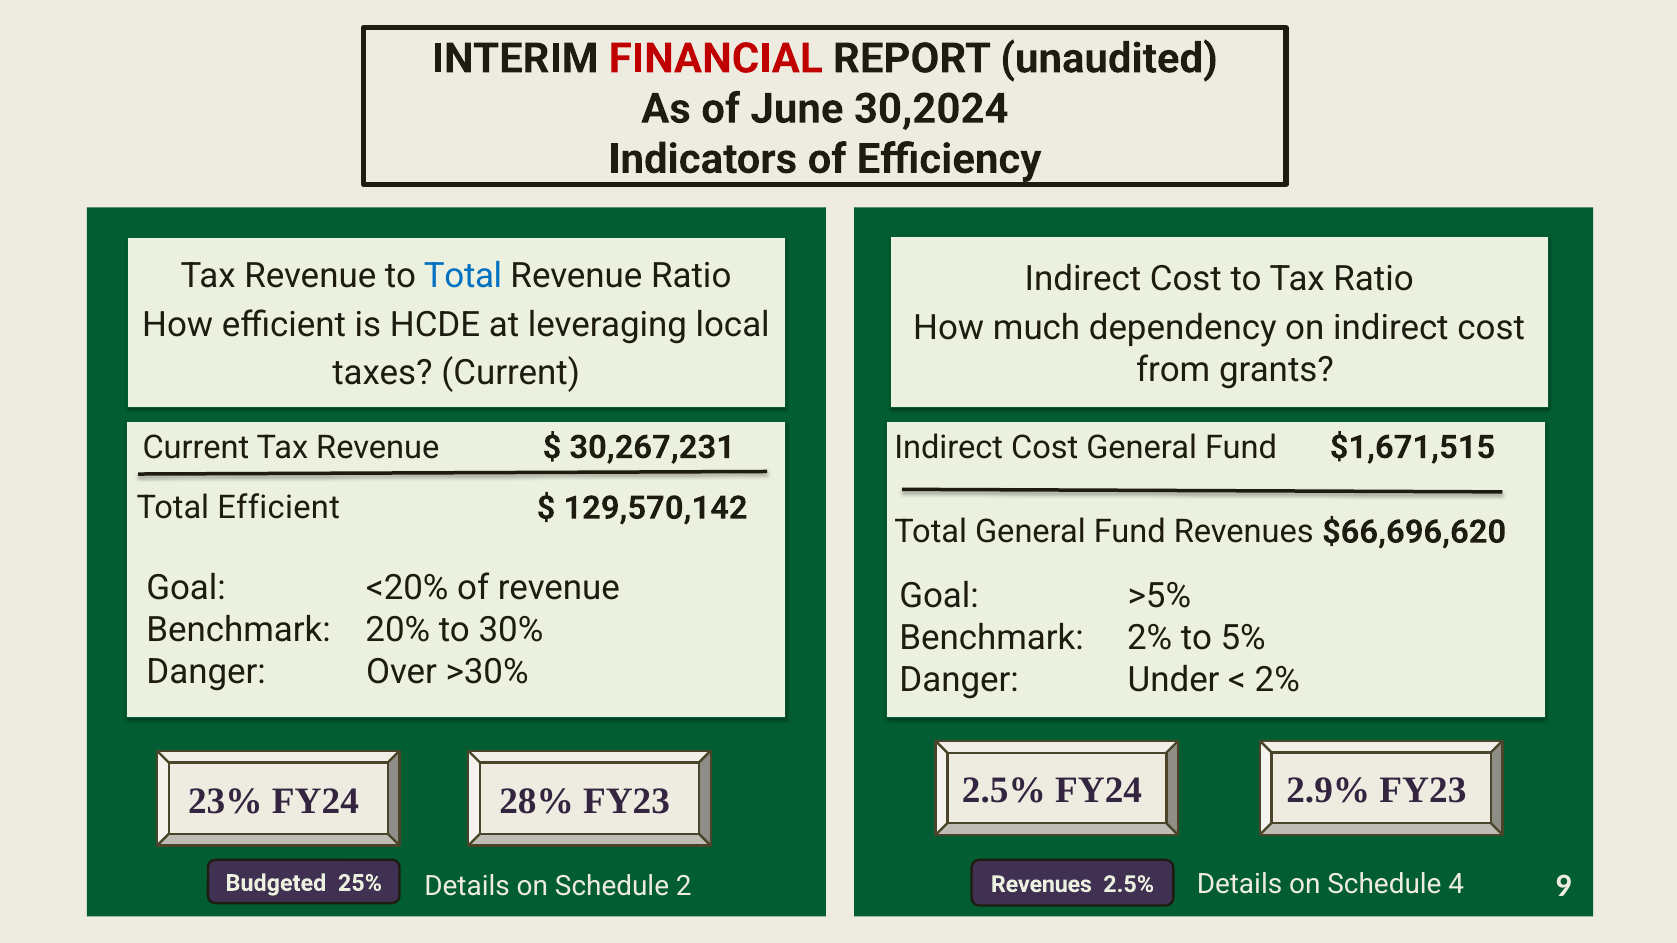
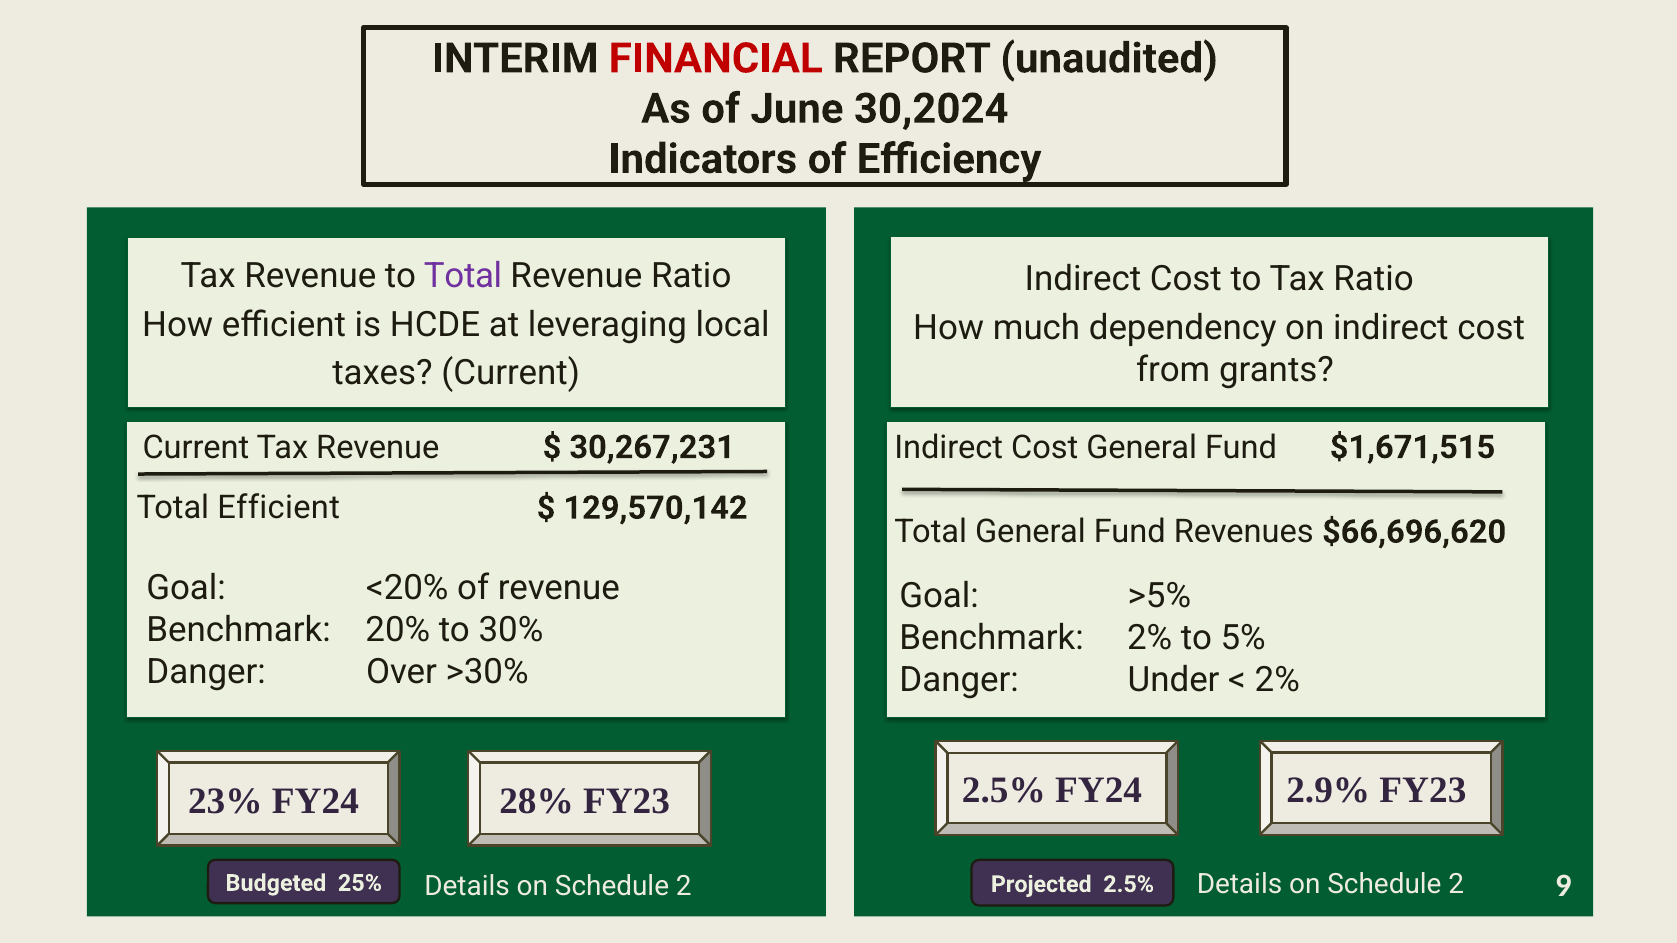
Total at (463, 276) colour: blue -> purple
25% Revenues: Revenues -> Projected
4 at (1456, 885): 4 -> 2
